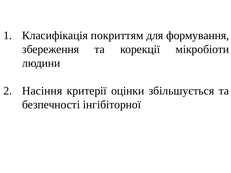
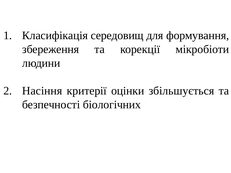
покриттям: покриттям -> середовищ
інгібіторної: інгібіторної -> біологічних
